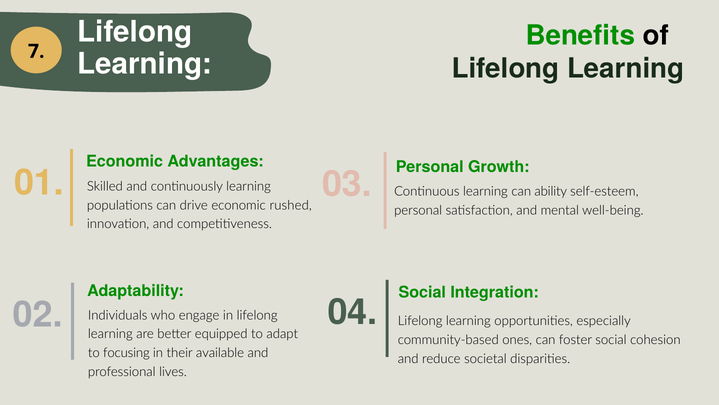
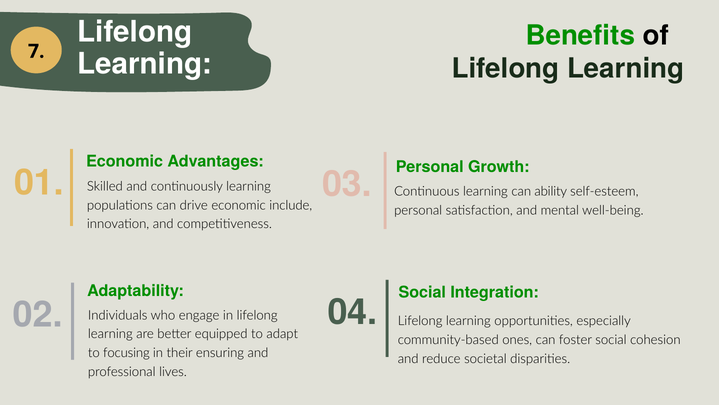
rushed: rushed -> include
available: available -> ensuring
